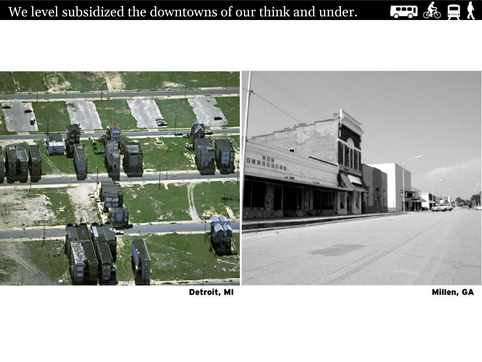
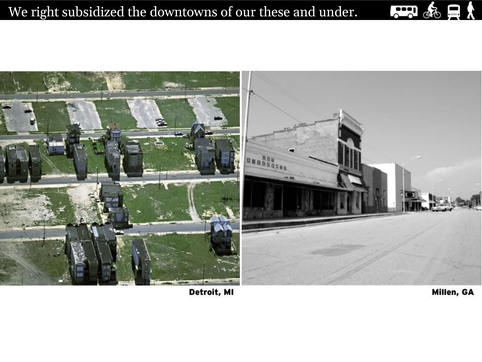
level: level -> right
think: think -> these
